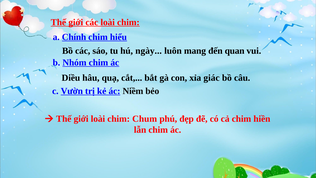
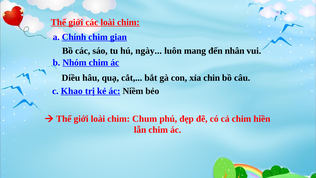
hiểu: hiểu -> gian
quan: quan -> nhân
giác: giác -> chin
Vườn: Vườn -> Khao
